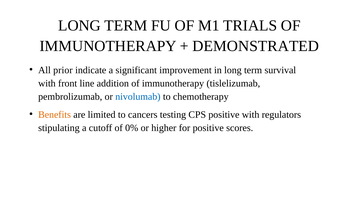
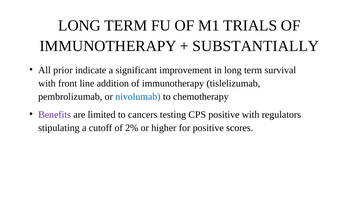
DEMONSTRATED: DEMONSTRATED -> SUBSTANTIALLY
Benefits colour: orange -> purple
0%: 0% -> 2%
